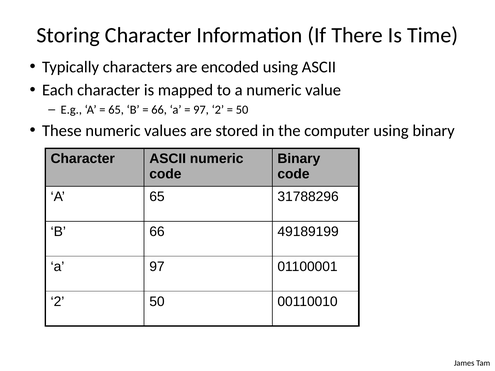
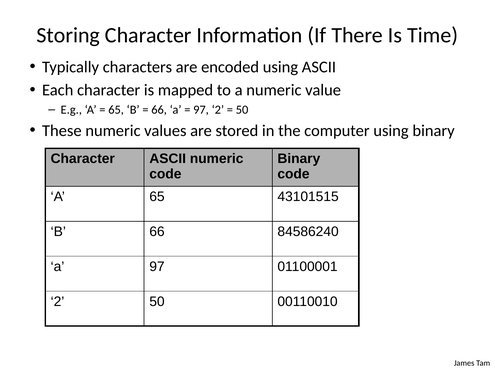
31788296: 31788296 -> 43101515
49189199: 49189199 -> 84586240
